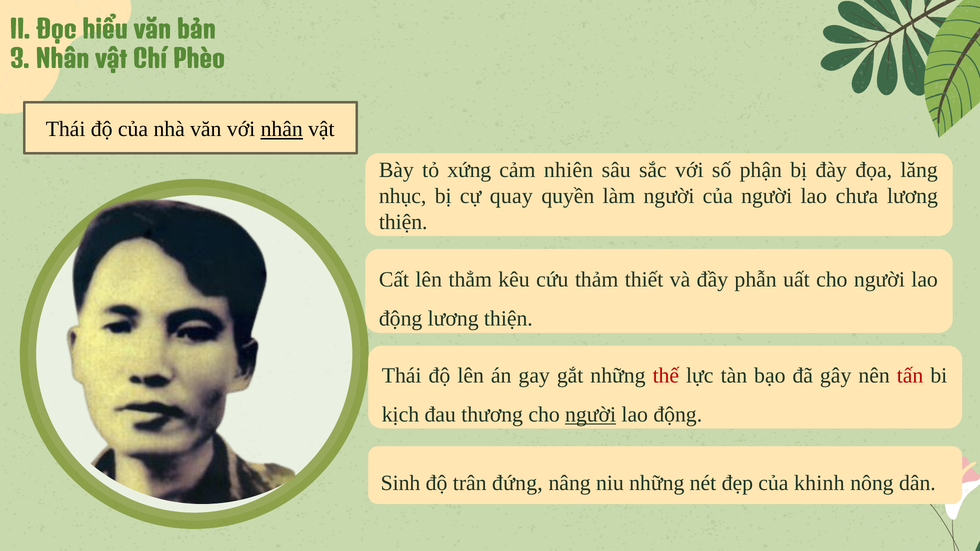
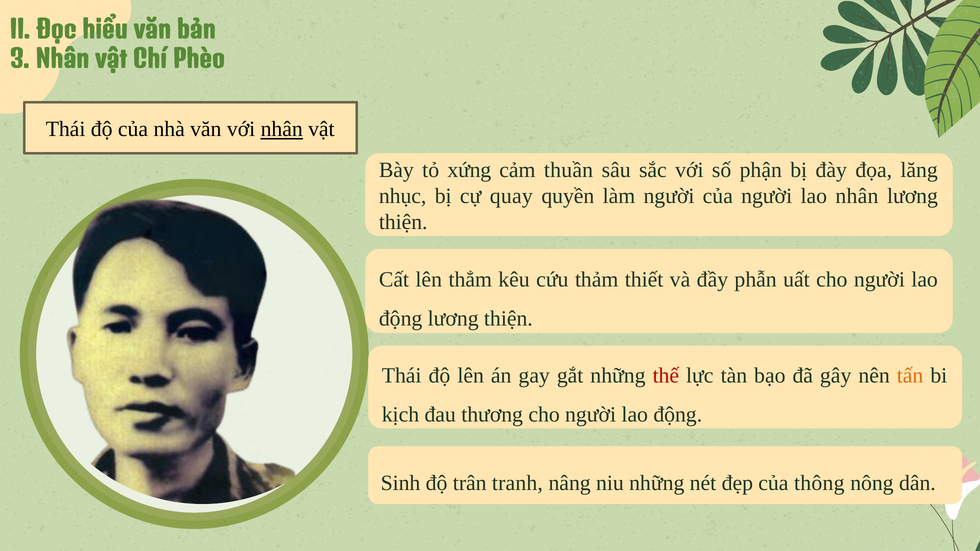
nhiên: nhiên -> thuần
lao chưa: chưa -> nhân
tấn colour: red -> orange
người at (591, 415) underline: present -> none
đứng: đứng -> tranh
khinh: khinh -> thông
